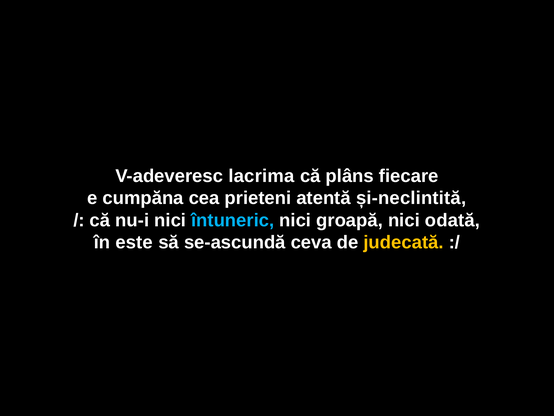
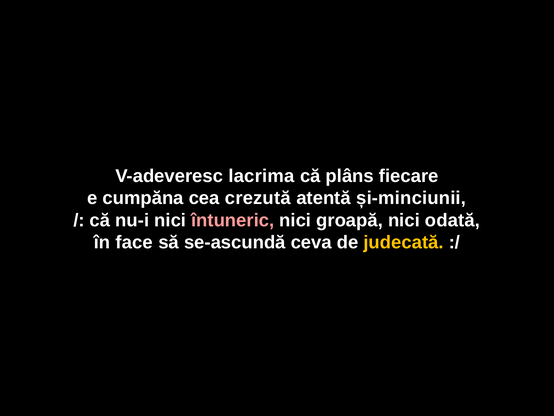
prieteni: prieteni -> crezută
și-neclintită: și-neclintită -> și-minciunii
întuneric colour: light blue -> pink
este: este -> face
